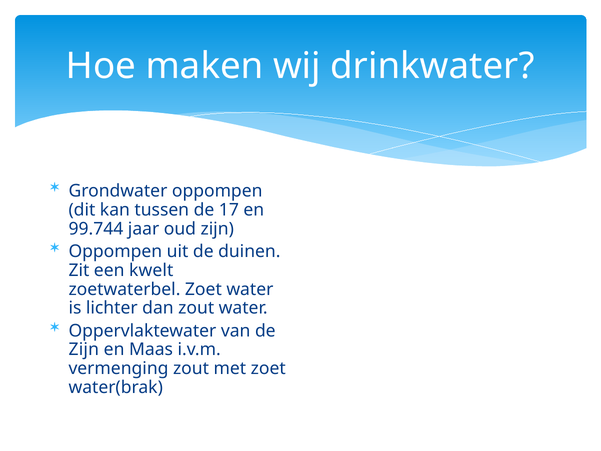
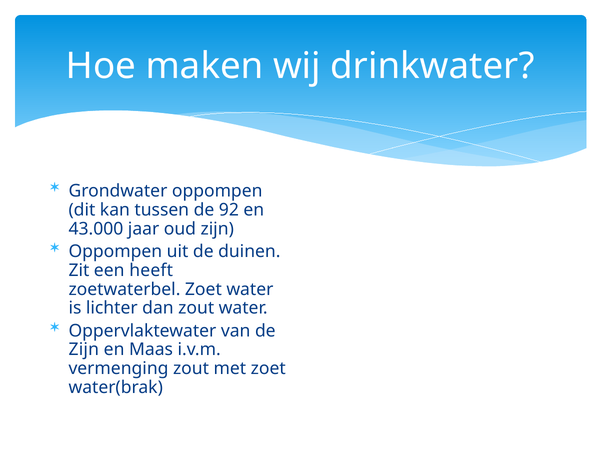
17: 17 -> 92
99.744: 99.744 -> 43.000
kwelt: kwelt -> heeft
